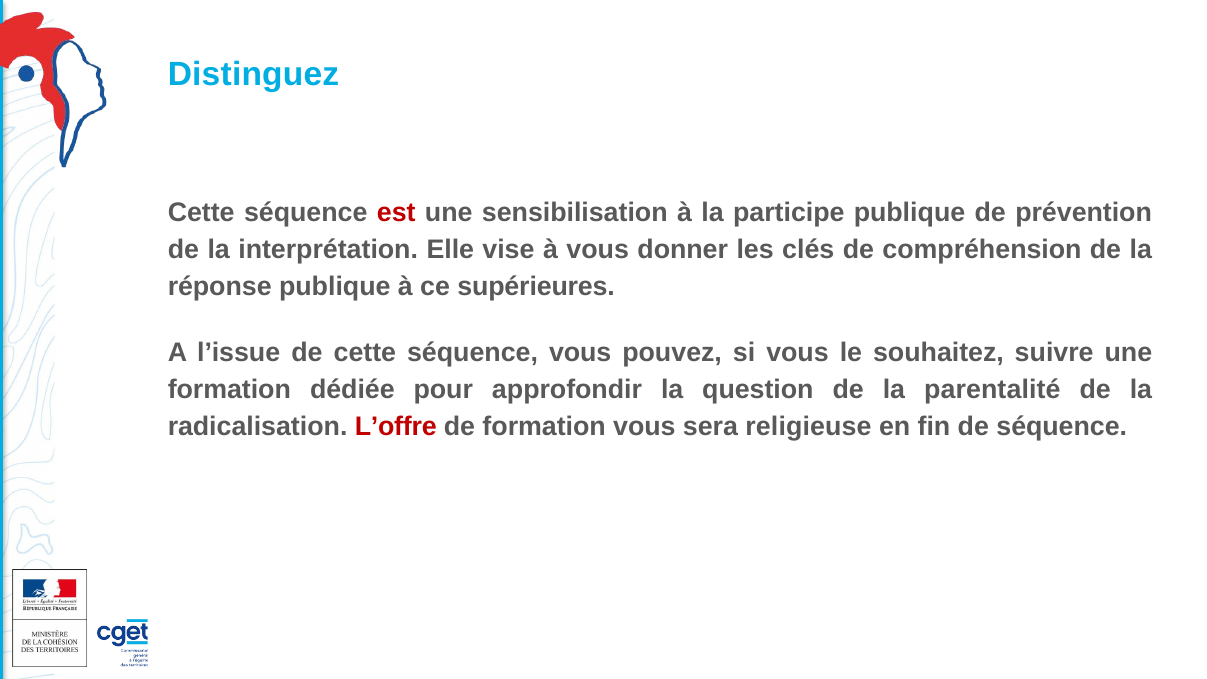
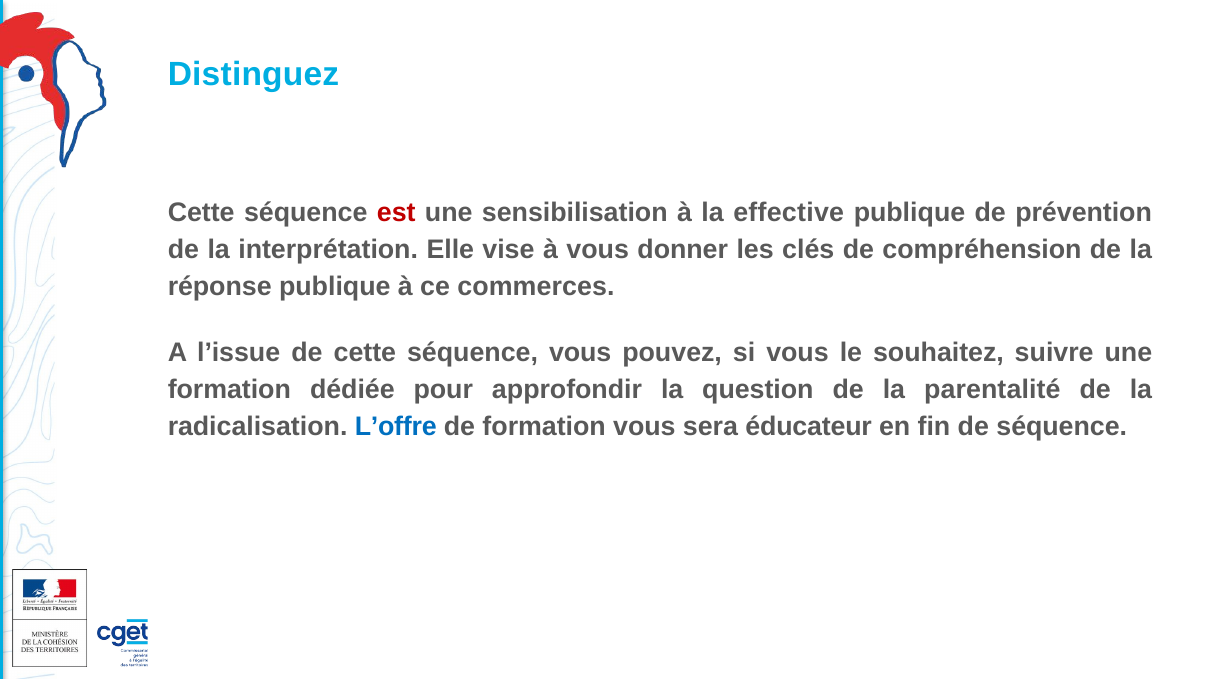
participe: participe -> effective
supérieures: supérieures -> commerces
L’offre colour: red -> blue
religieuse: religieuse -> éducateur
